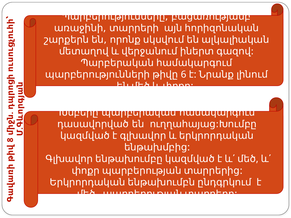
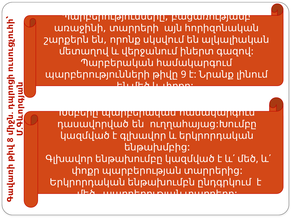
6: 6 -> 9
